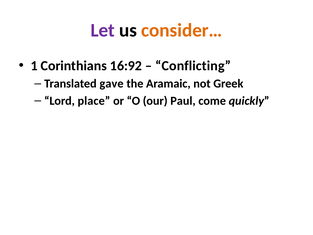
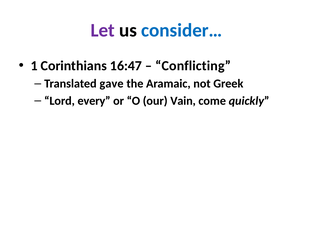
consider… colour: orange -> blue
16:92: 16:92 -> 16:47
place: place -> every
Paul: Paul -> Vain
